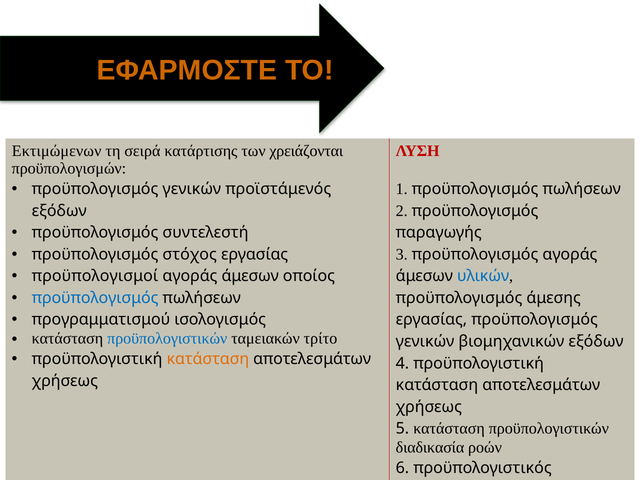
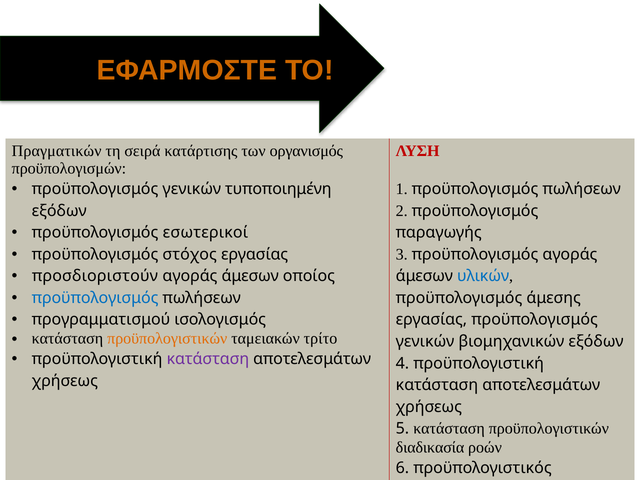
Εκτιμώμενων: Εκτιμώμενων -> Πραγματικών
χρειάζονται: χρειάζονται -> οργανισμός
προϊστάμενός: προϊστάμενός -> τυποποιημένη
συντελεστή: συντελεστή -> εσωτερικοί
προϋπολογισμοί: προϋπολογισμοί -> προσδιοριστούν
προϋπολογιστικών at (167, 339) colour: blue -> orange
κατάσταση at (208, 359) colour: orange -> purple
